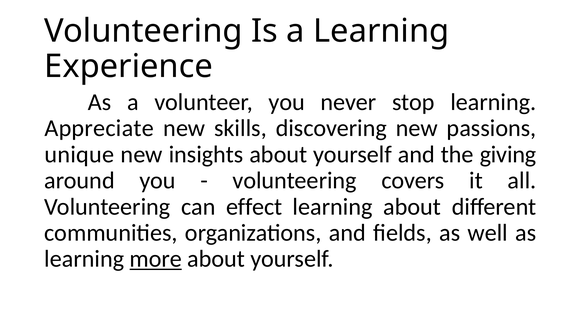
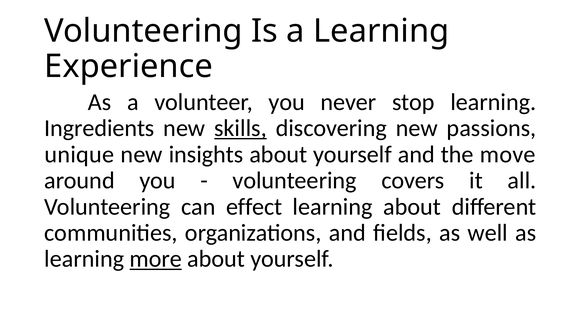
Appreciate: Appreciate -> Ingredients
skills underline: none -> present
giving: giving -> move
